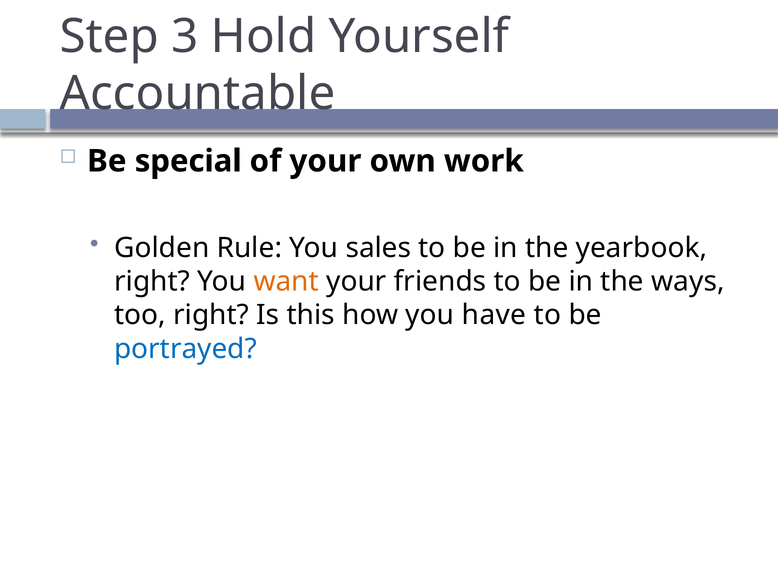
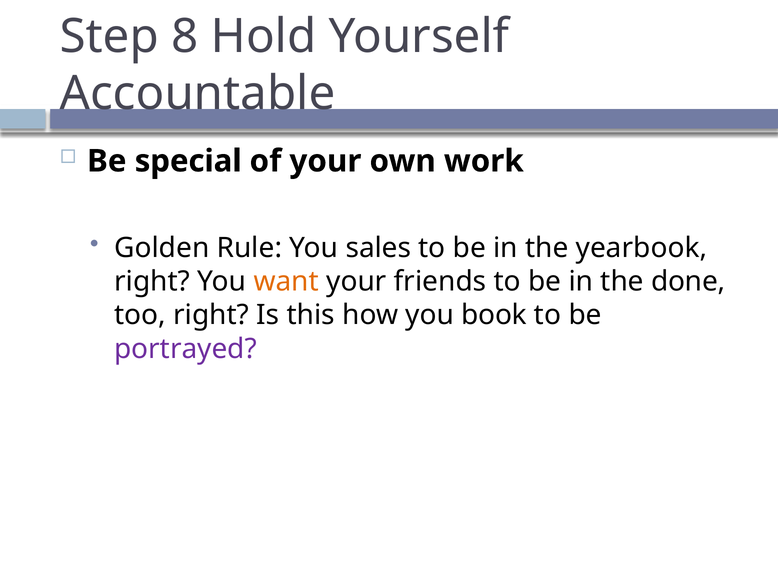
3: 3 -> 8
ways: ways -> done
have: have -> book
portrayed colour: blue -> purple
